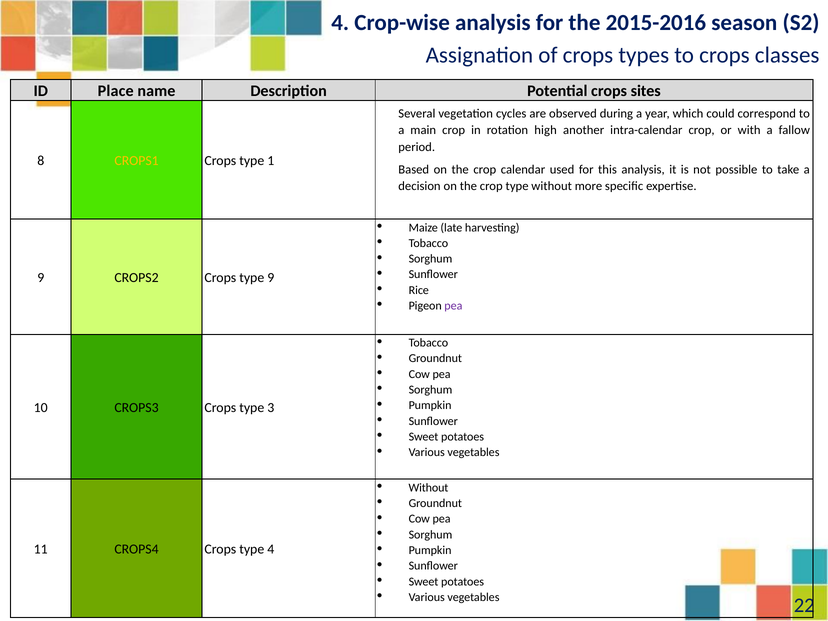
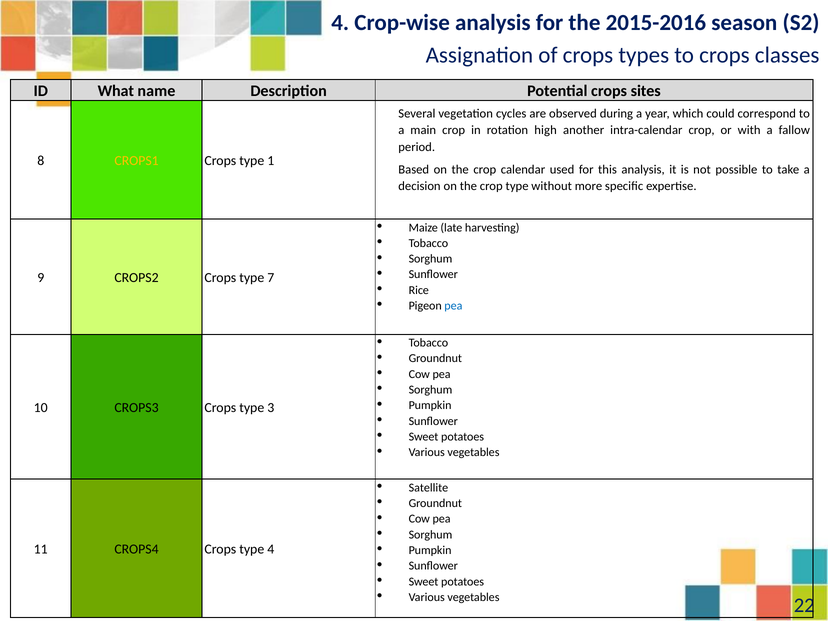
Place: Place -> What
type 9: 9 -> 7
pea at (453, 306) colour: purple -> blue
Without at (428, 488): Without -> Satellite
